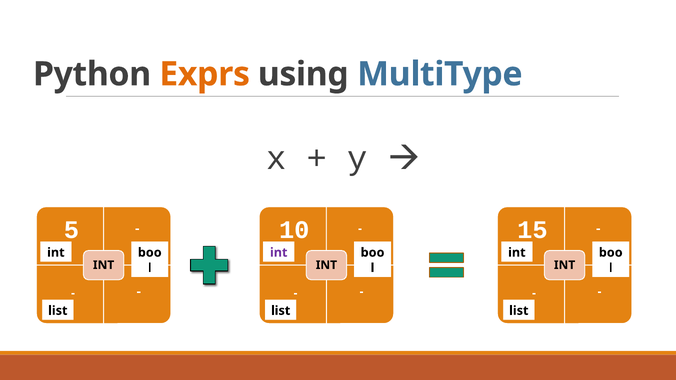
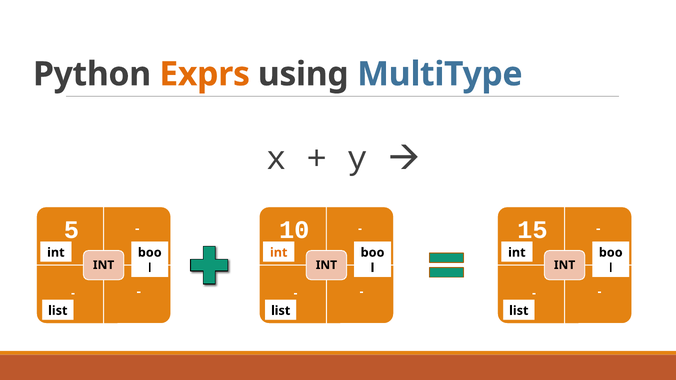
int at (279, 253) colour: purple -> orange
